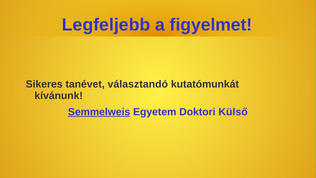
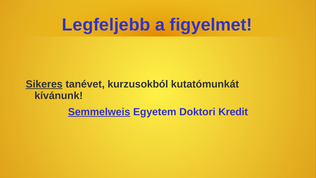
Sikeres underline: none -> present
választandó: választandó -> kurzusokból
Külső: Külső -> Kredit
